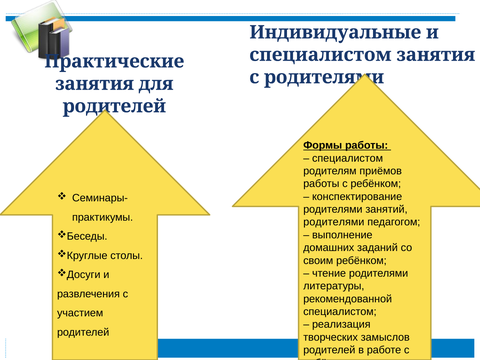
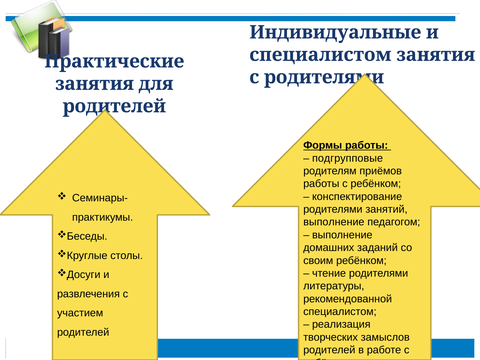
специалистом at (348, 158): специалистом -> подгрупповые
родителями at (334, 222): родителями -> выполнение
